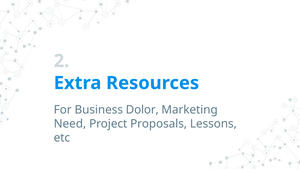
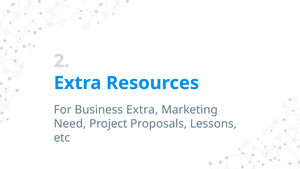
Business Dolor: Dolor -> Extra
